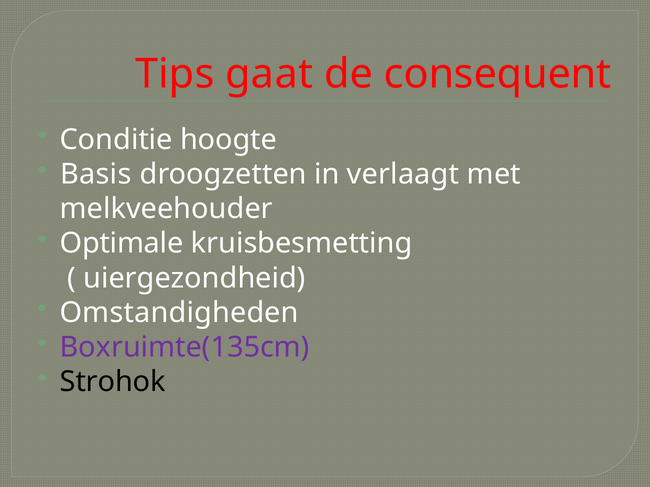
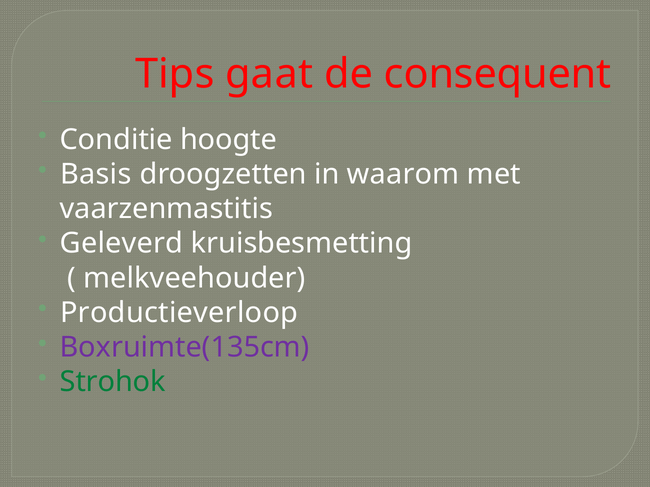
verlaagt: verlaagt -> waarom
melkveehouder: melkveehouder -> vaarzenmastitis
Optimale: Optimale -> Geleverd
uiergezondheid: uiergezondheid -> melkveehouder
Omstandigheden: Omstandigheden -> Productieverloop
Strohok colour: black -> green
